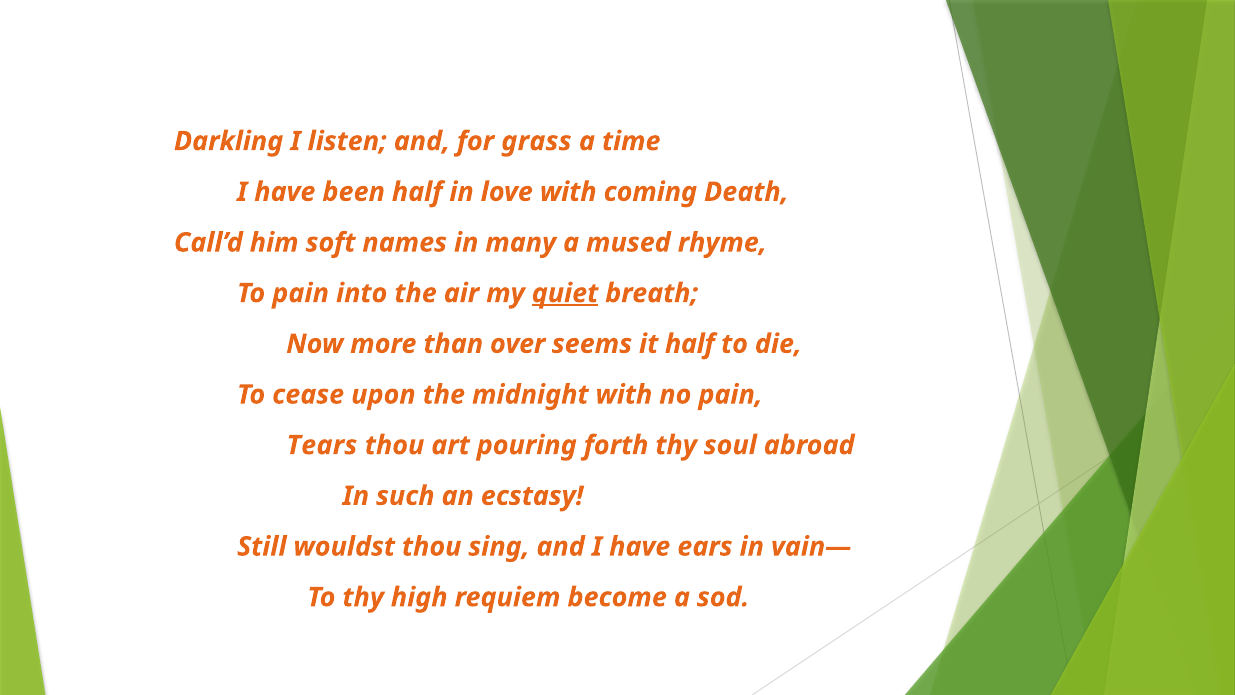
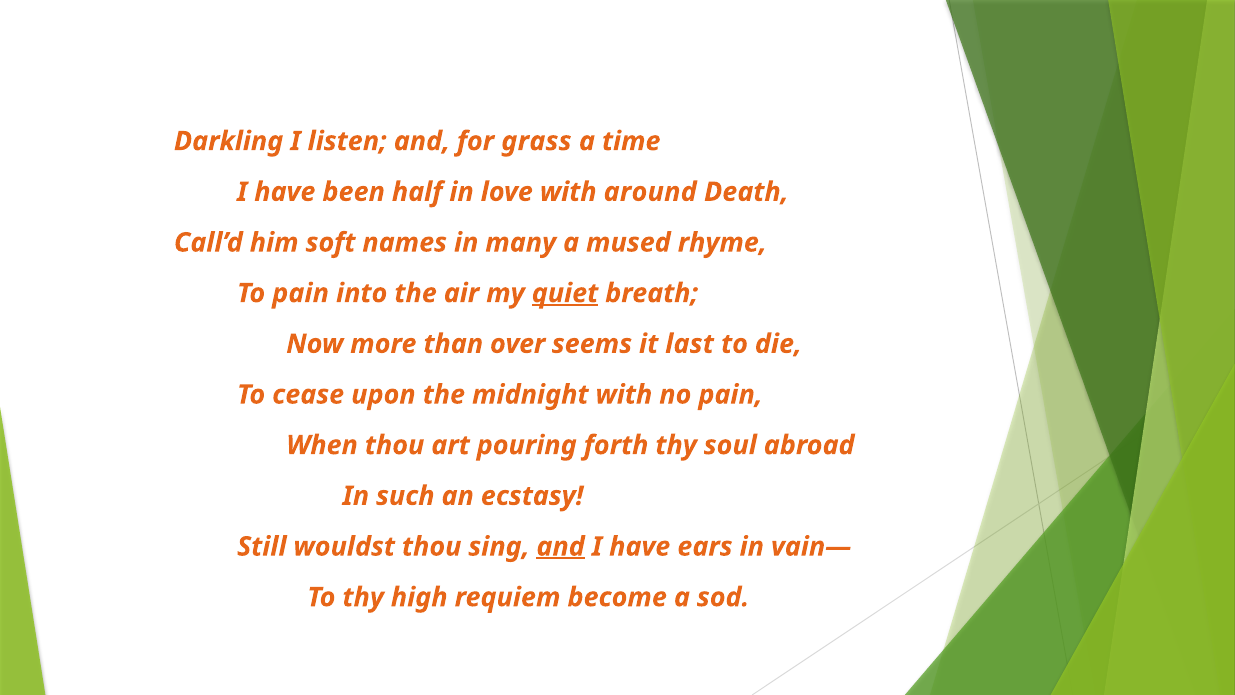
coming: coming -> around
it half: half -> last
Tears: Tears -> When
and at (561, 546) underline: none -> present
